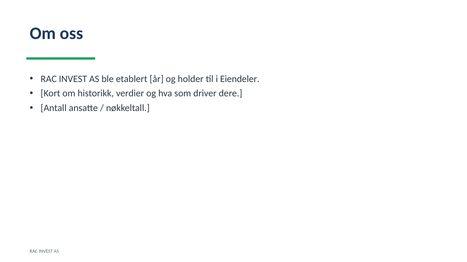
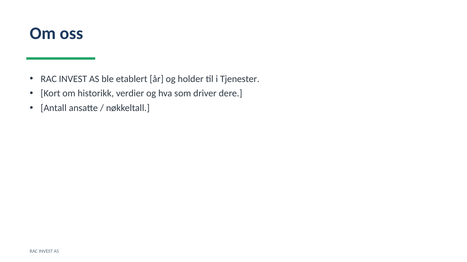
Eiendeler: Eiendeler -> Tjenester
